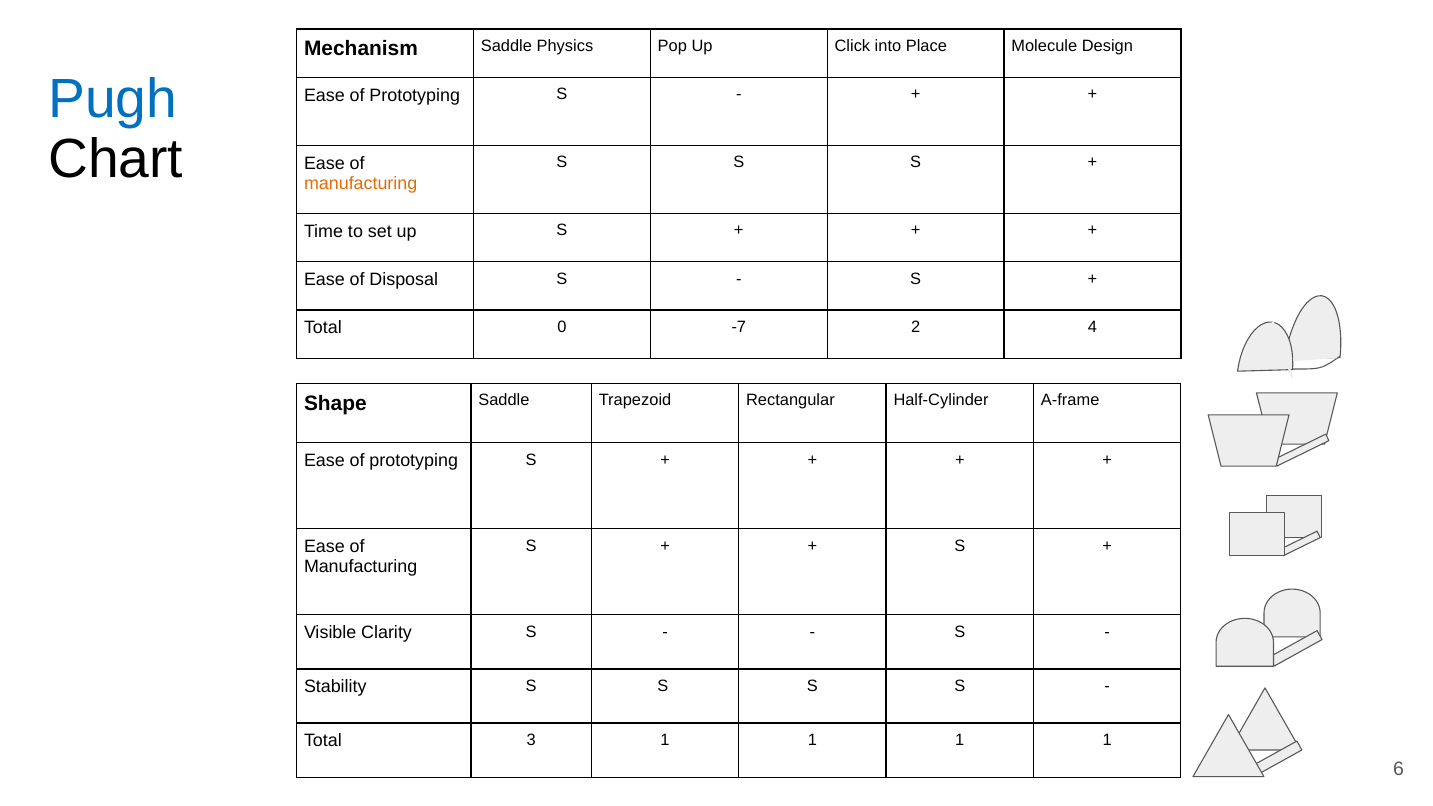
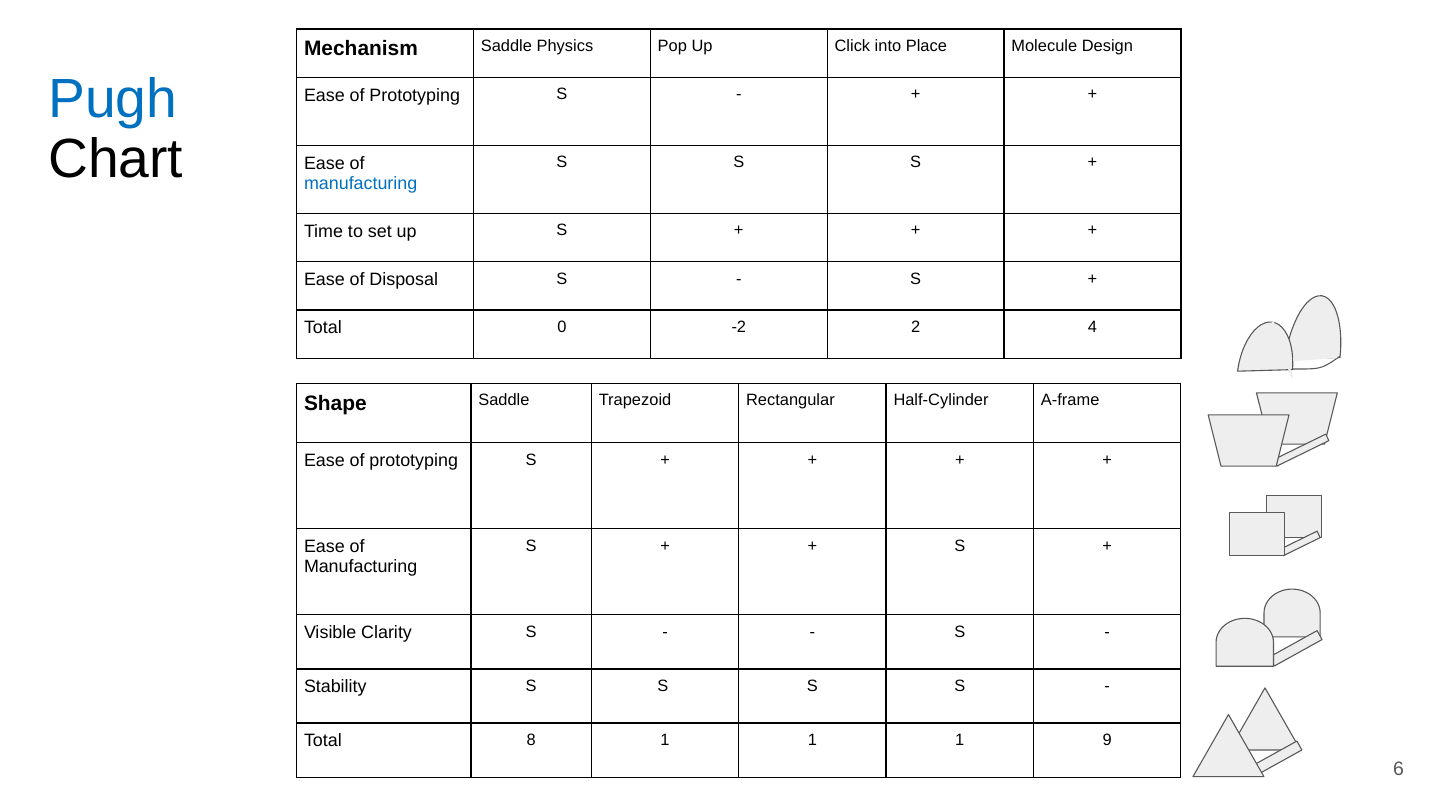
manufacturing at (361, 183) colour: orange -> blue
-7: -7 -> -2
3: 3 -> 8
1 1 1 1: 1 -> 9
